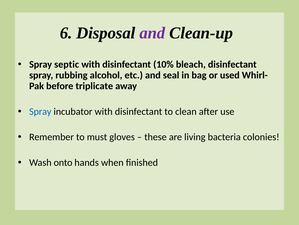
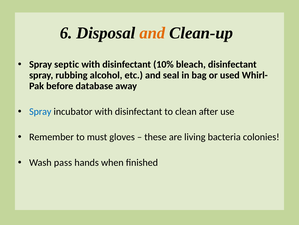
and at (152, 33) colour: purple -> orange
triplicate: triplicate -> database
onto: onto -> pass
